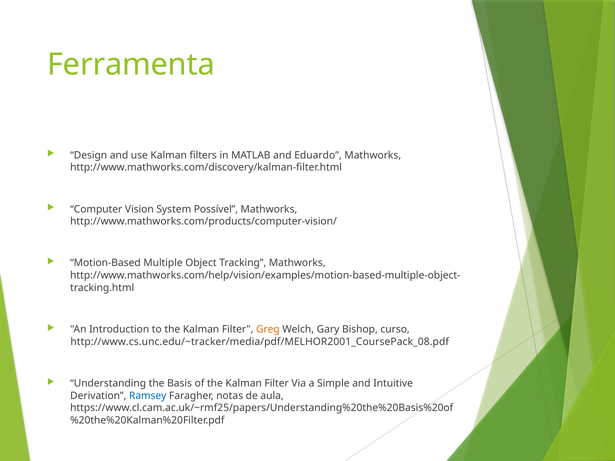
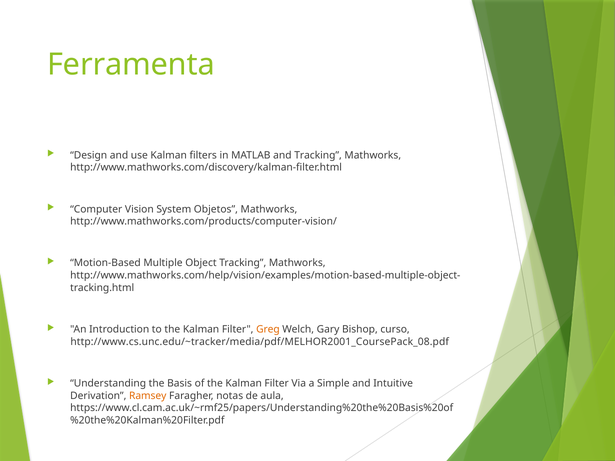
and Eduardo: Eduardo -> Tracking
Possível: Possível -> Objetos
Ramsey colour: blue -> orange
